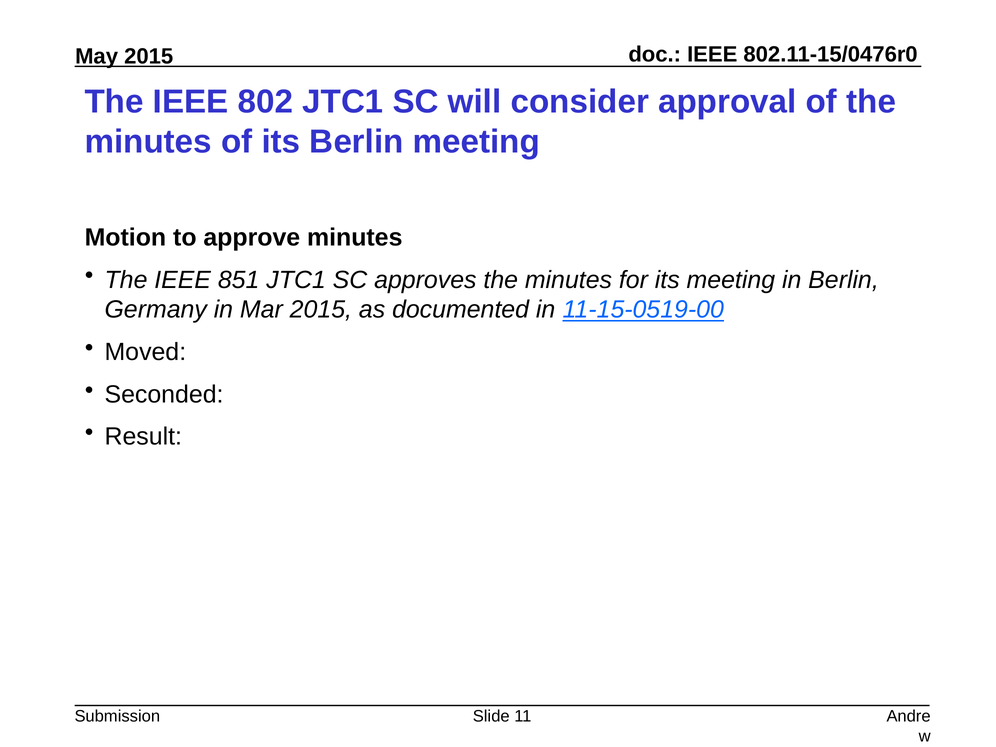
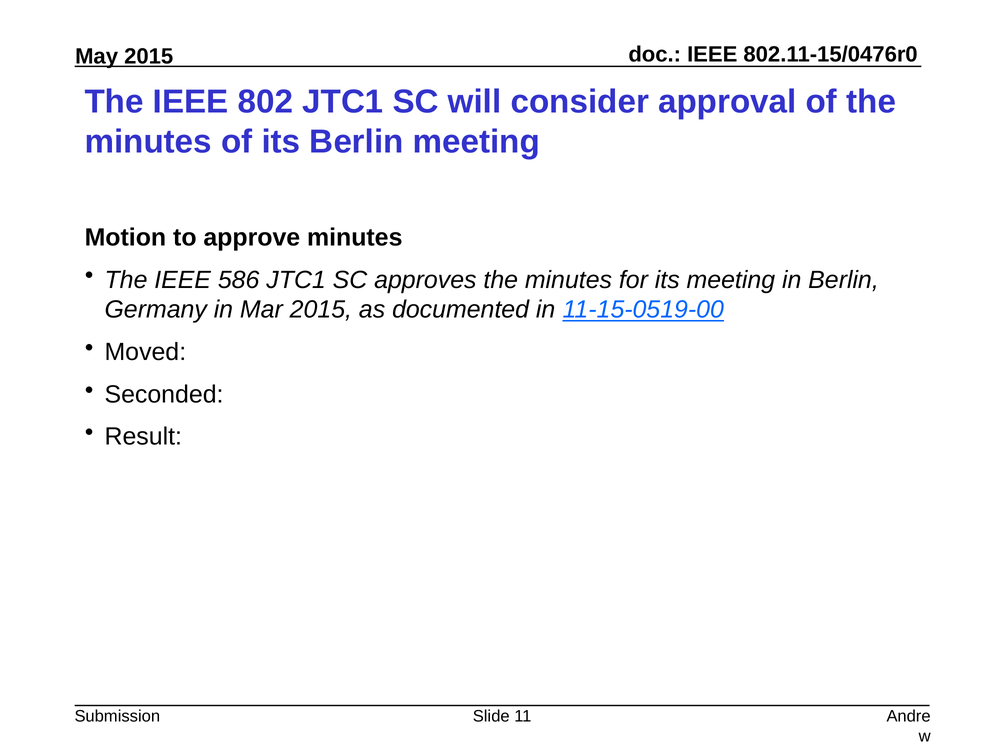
851: 851 -> 586
